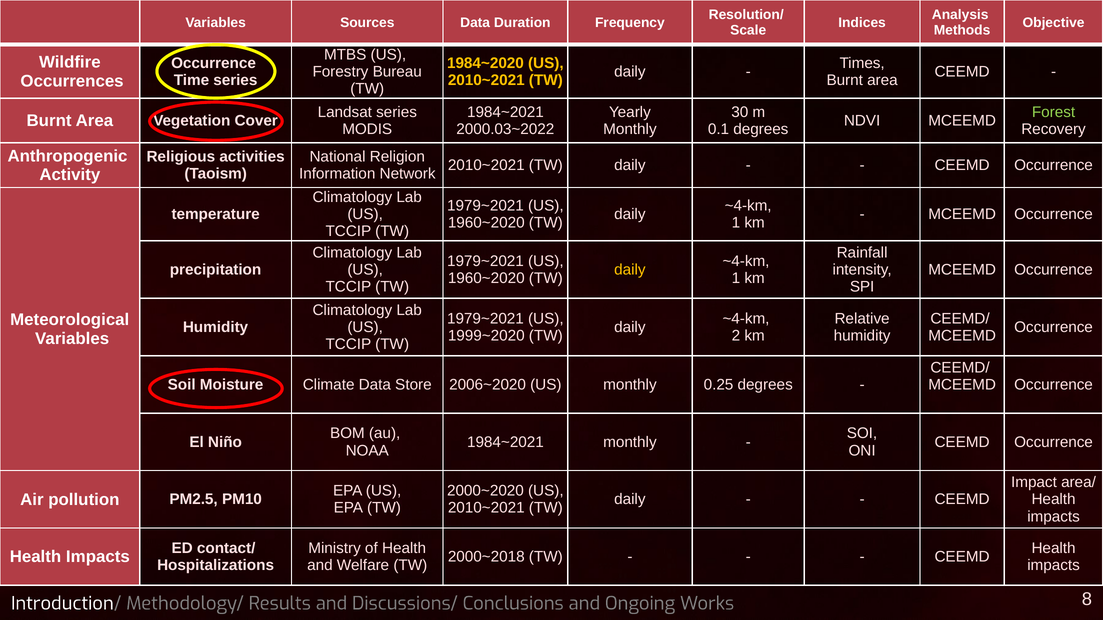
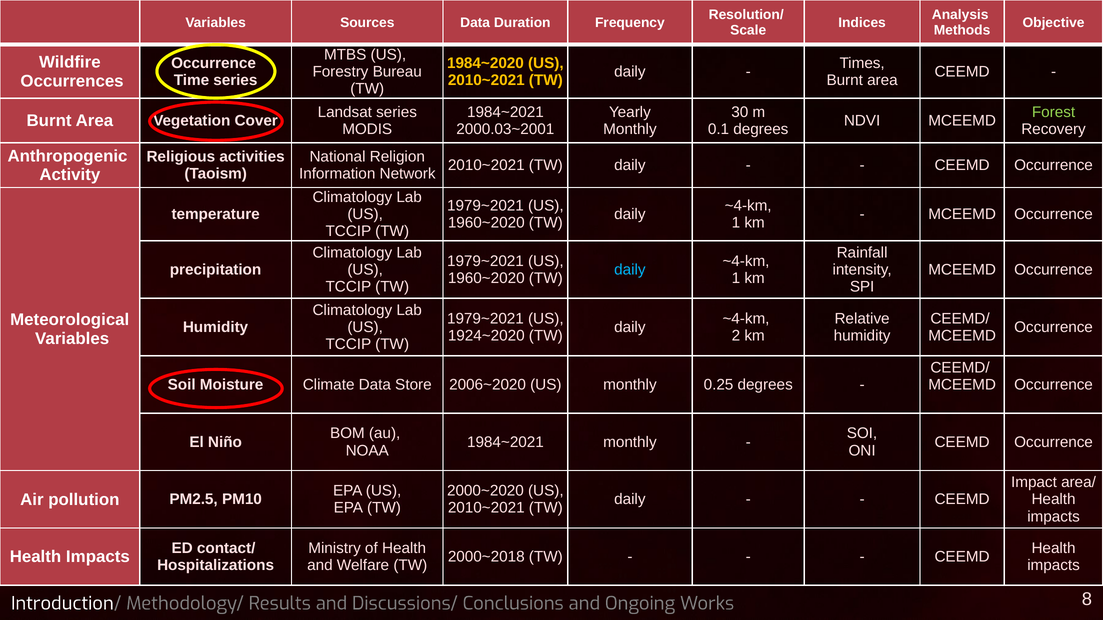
2000.03~2022: 2000.03~2022 -> 2000.03~2001
daily at (630, 270) colour: yellow -> light blue
1999~2020: 1999~2020 -> 1924~2020
